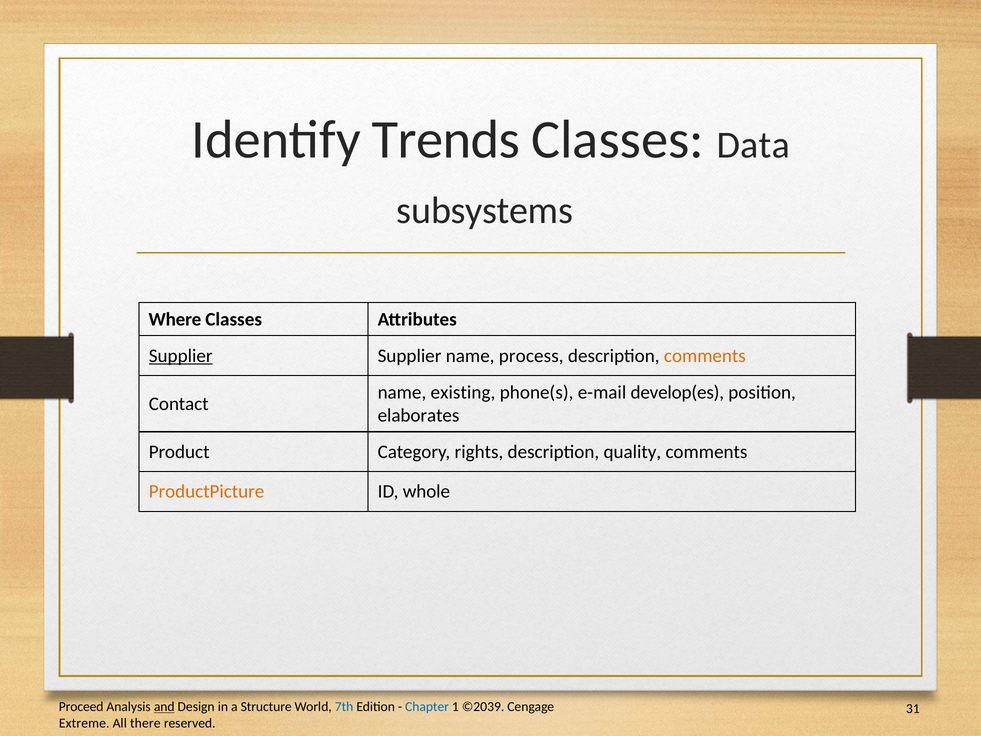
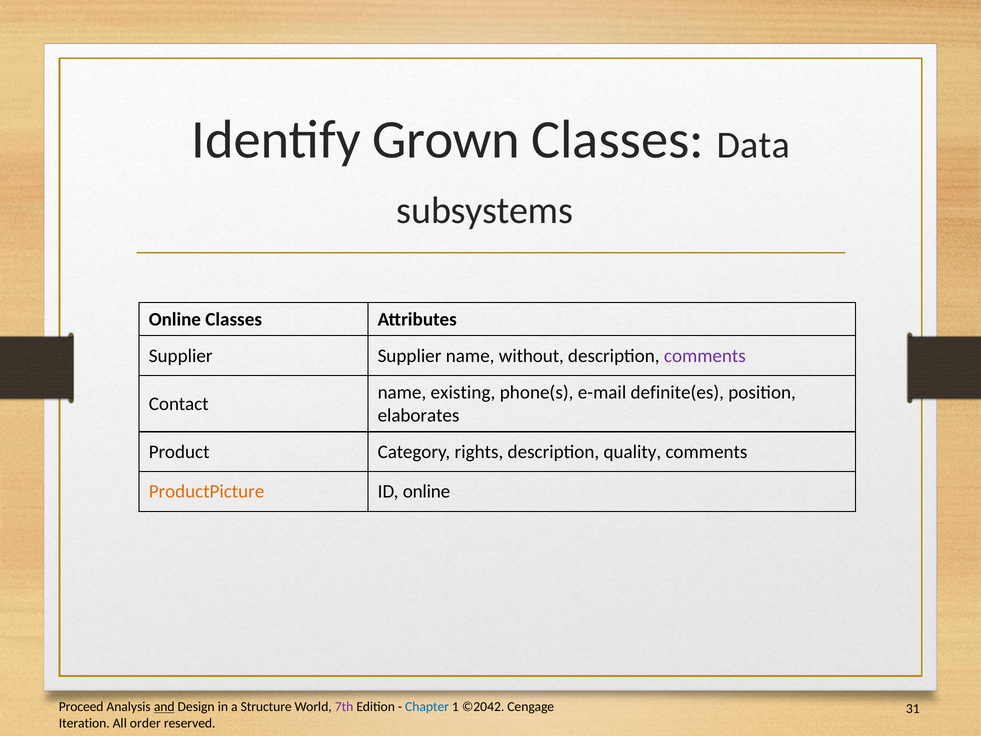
Trends: Trends -> Grown
Where at (175, 319): Where -> Online
Supplier at (181, 356) underline: present -> none
process: process -> without
comments at (705, 356) colour: orange -> purple
develop(es: develop(es -> definite(es
D whole: whole -> online
7th colour: blue -> purple
©2039: ©2039 -> ©2042
Extreme: Extreme -> Iteration
there: there -> order
